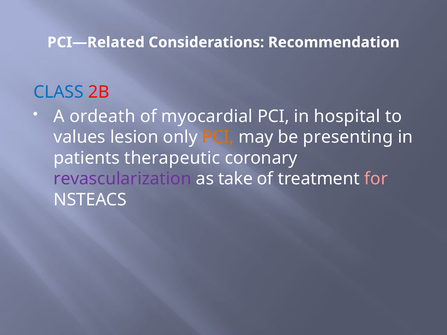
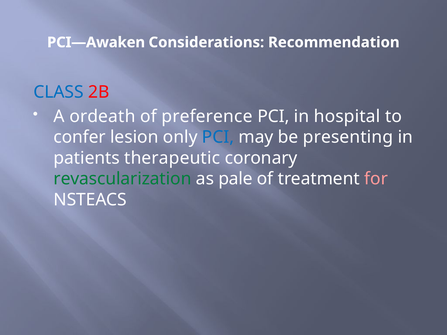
PCI—Related: PCI—Related -> PCI—Awaken
myocardial: myocardial -> preference
values: values -> confer
PCI at (218, 137) colour: orange -> blue
revascularization colour: purple -> green
take: take -> pale
